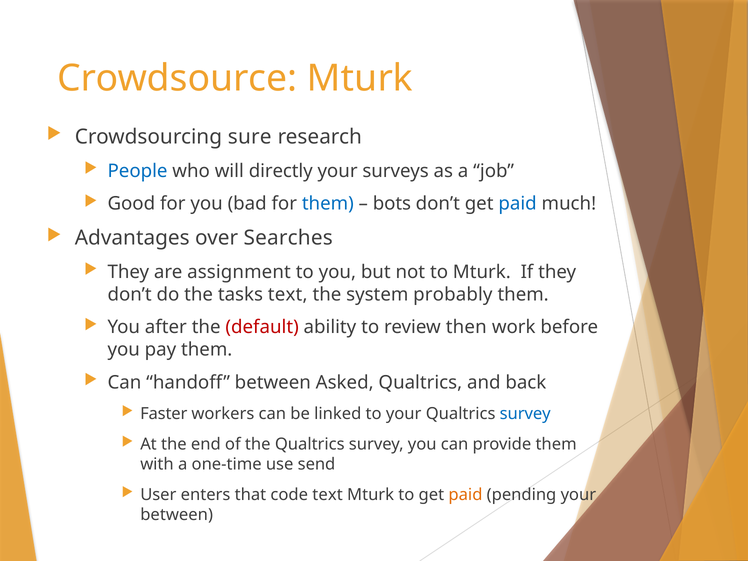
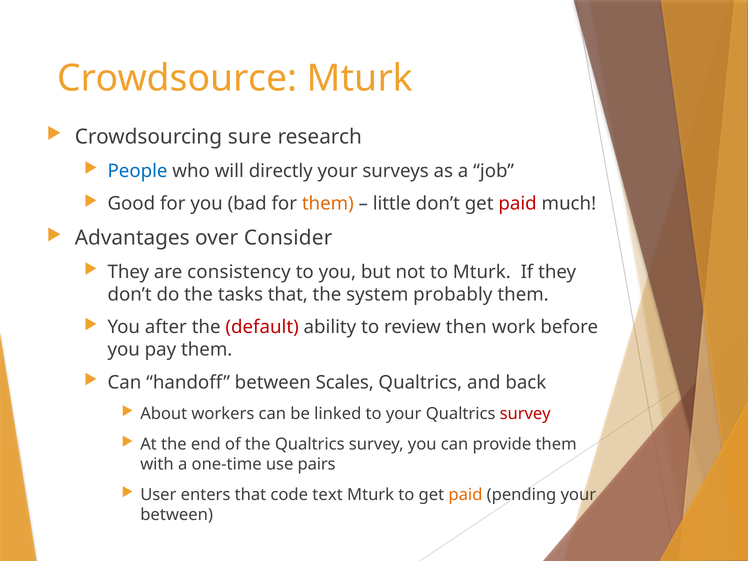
them at (328, 204) colour: blue -> orange
bots: bots -> little
paid at (518, 204) colour: blue -> red
Searches: Searches -> Consider
assignment: assignment -> consistency
tasks text: text -> that
Asked: Asked -> Scales
Faster: Faster -> About
survey at (525, 414) colour: blue -> red
send: send -> pairs
